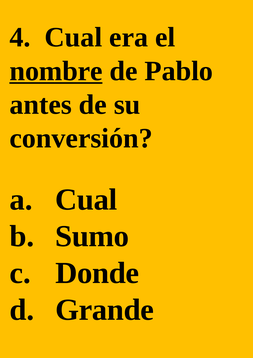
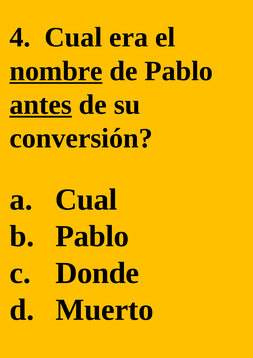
antes underline: none -> present
Sumo at (92, 236): Sumo -> Pablo
Grande: Grande -> Muerto
